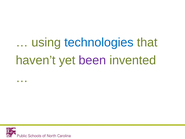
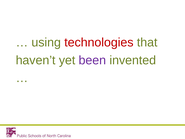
technologies colour: blue -> red
